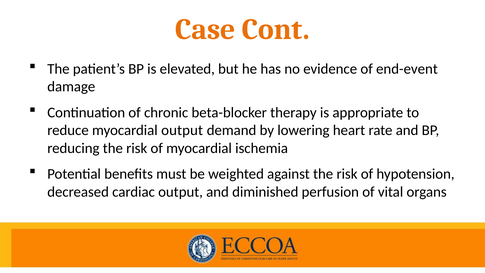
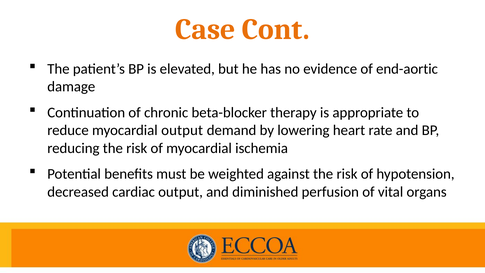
end-event: end-event -> end-aortic
